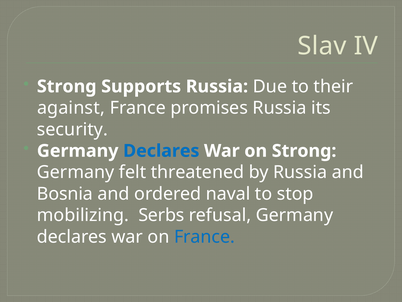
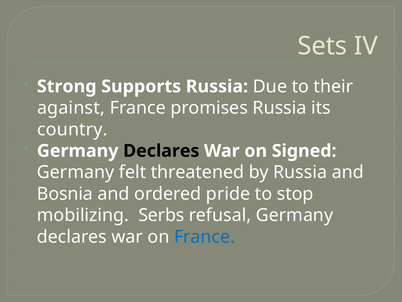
Slav: Slav -> Sets
security: security -> country
Declares at (161, 151) colour: blue -> black
on Strong: Strong -> Signed
naval: naval -> pride
